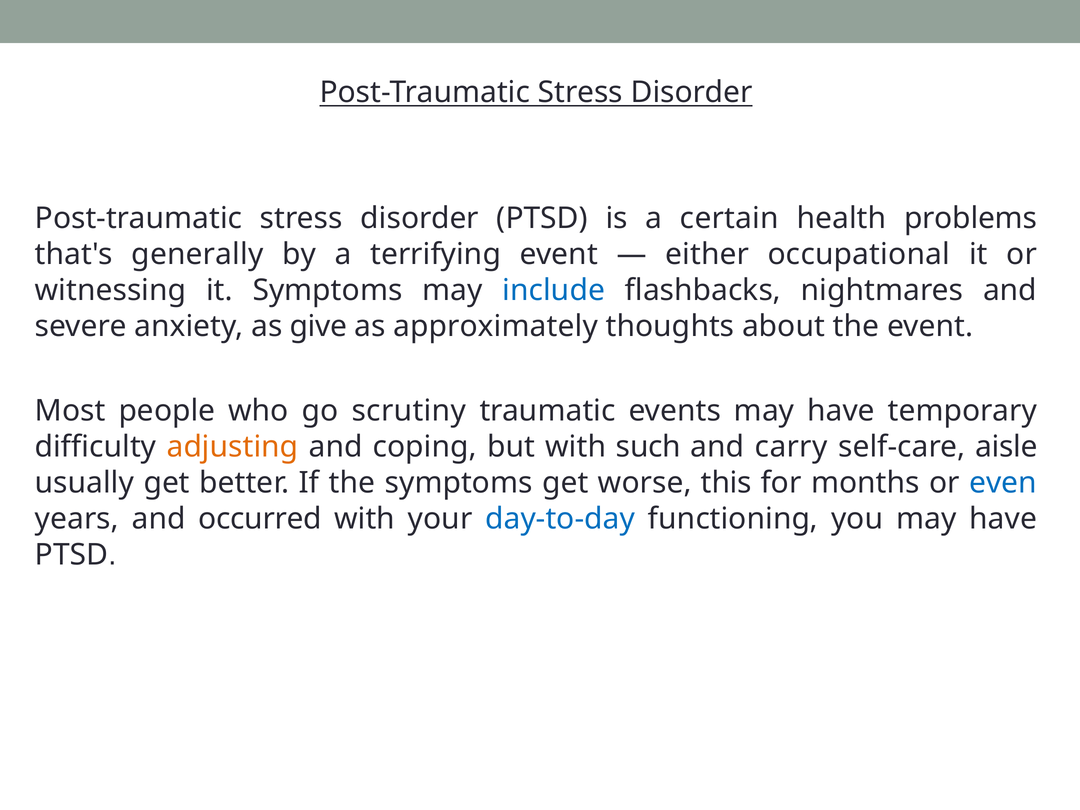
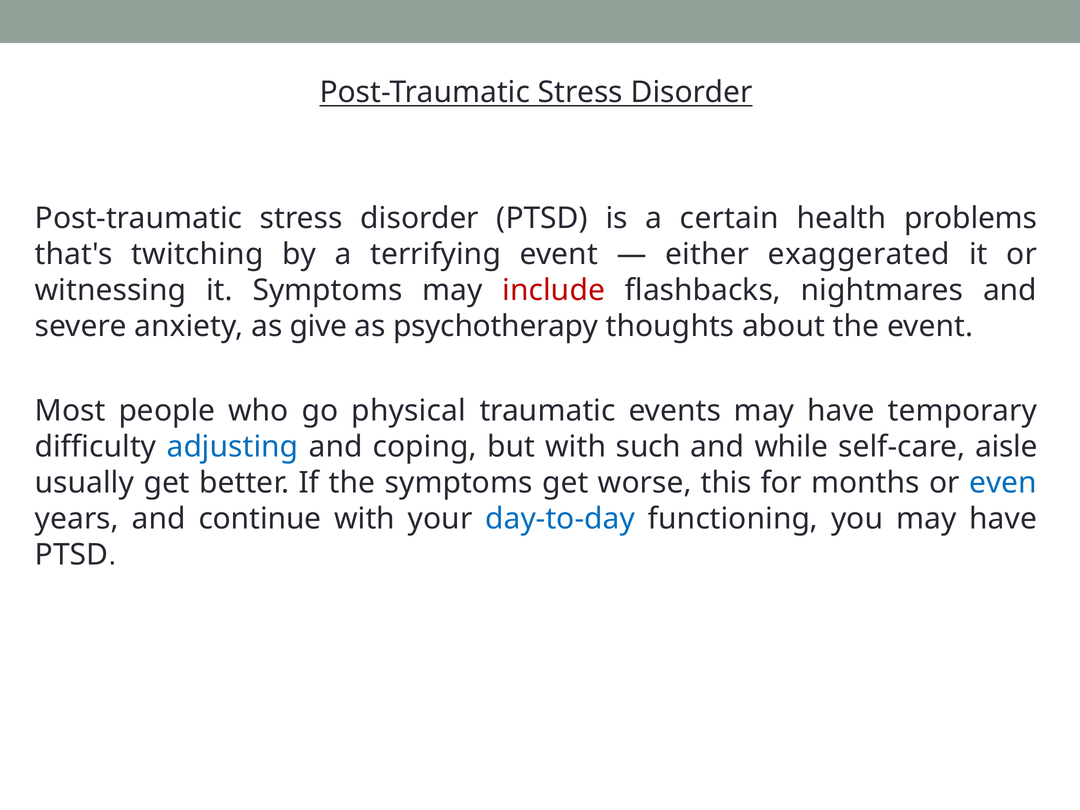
generally: generally -> twitching
occupational: occupational -> exaggerated
include colour: blue -> red
approximately: approximately -> psychotherapy
scrutiny: scrutiny -> physical
adjusting colour: orange -> blue
carry: carry -> while
occurred: occurred -> continue
